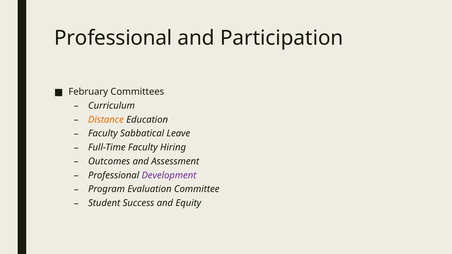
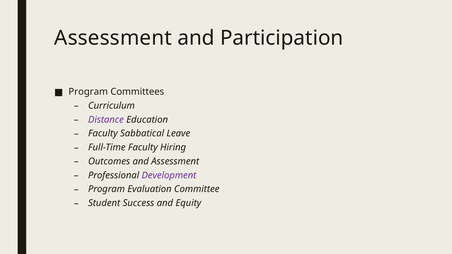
Professional at (113, 38): Professional -> Assessment
February at (88, 92): February -> Program
Distance colour: orange -> purple
